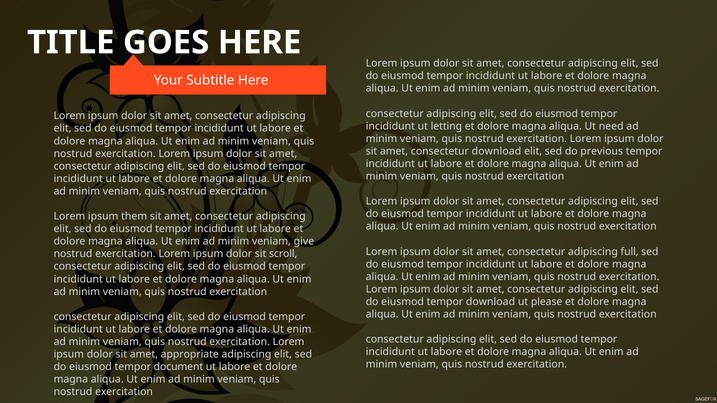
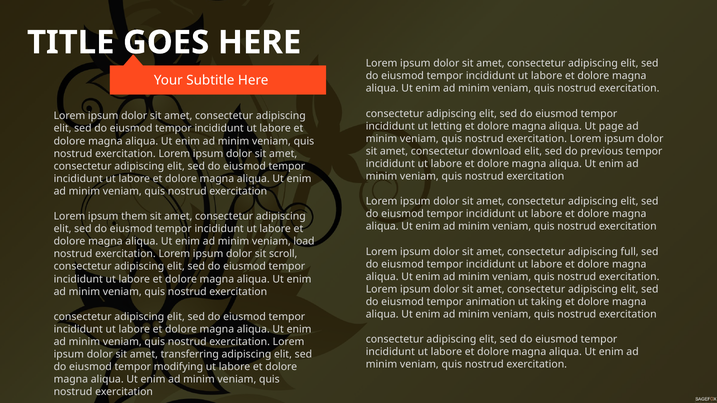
need: need -> page
give: give -> load
tempor download: download -> animation
please: please -> taking
appropriate: appropriate -> transferring
document: document -> modifying
